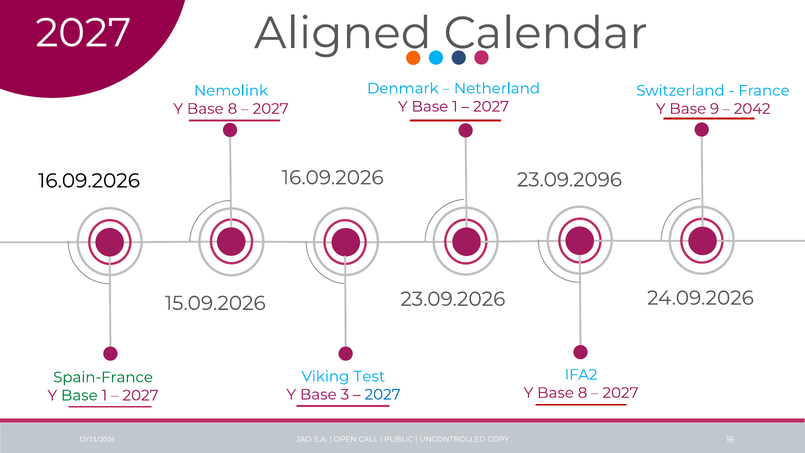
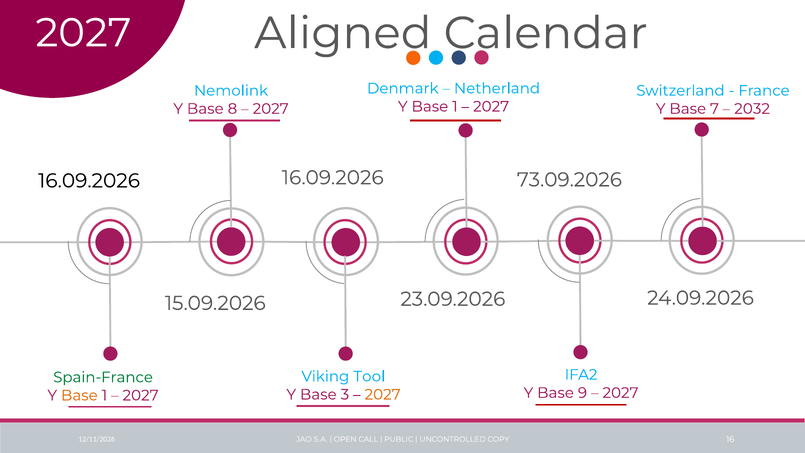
9: 9 -> 7
2042: 2042 -> 2032
23.09.2096: 23.09.2096 -> 73.09.2026
Test: Test -> Tool
8 at (583, 393): 8 -> 9
2027 at (383, 394) colour: blue -> orange
Base at (79, 395) colour: green -> orange
